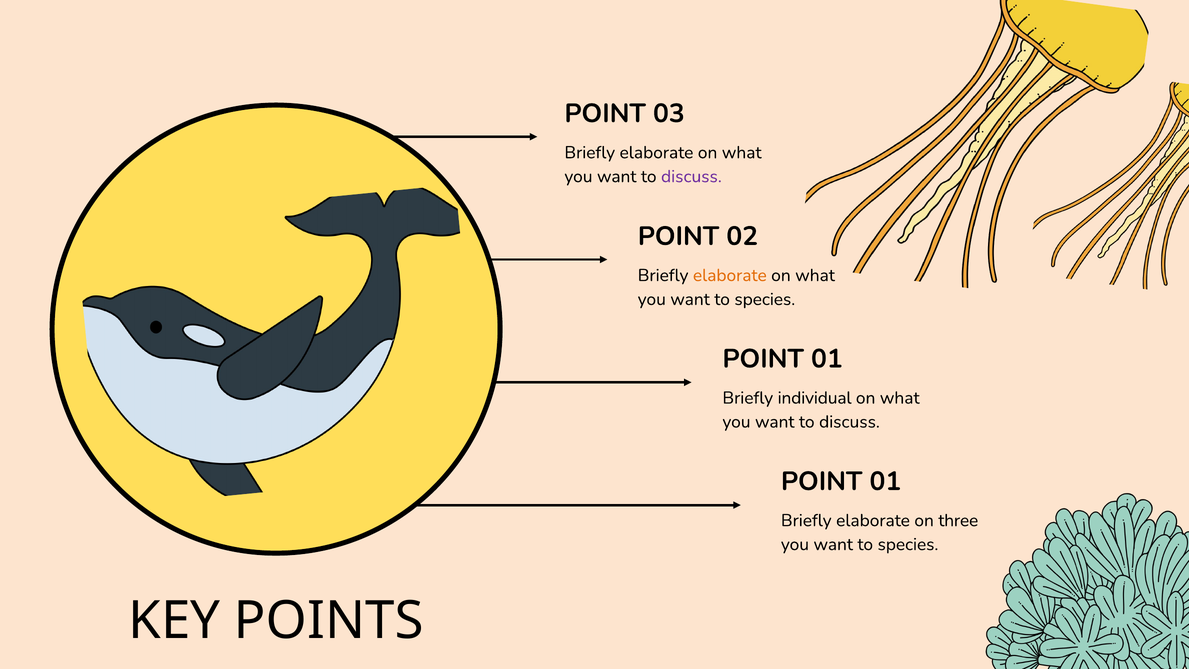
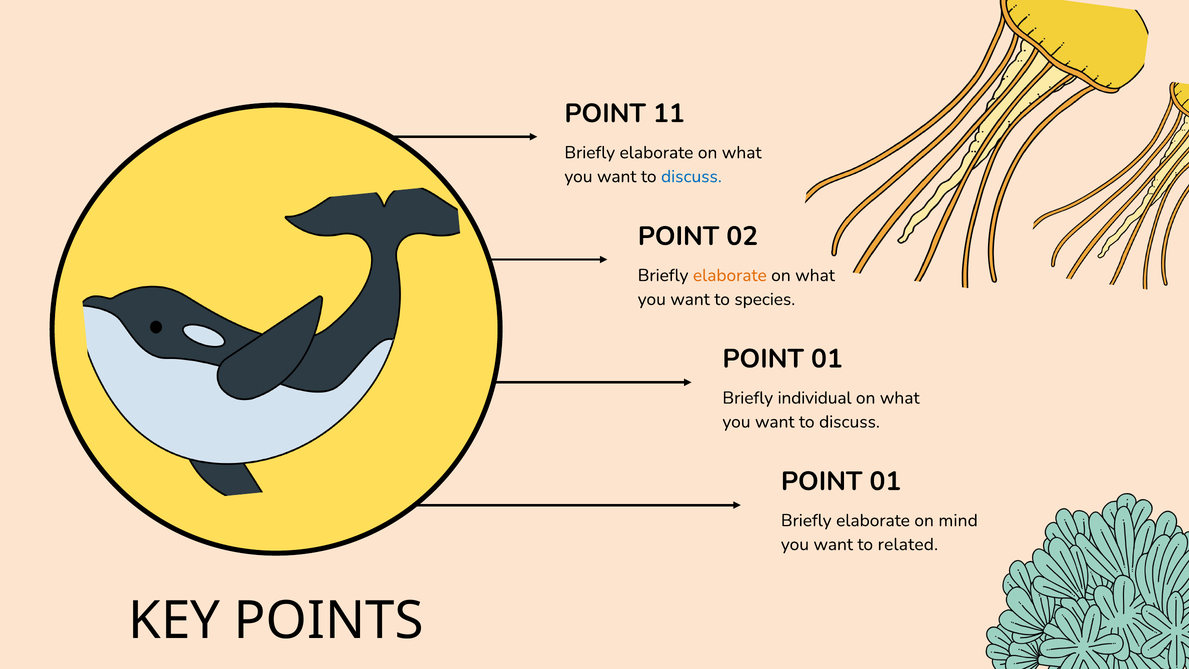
03: 03 -> 11
discuss at (691, 176) colour: purple -> blue
three: three -> mind
species at (908, 544): species -> related
